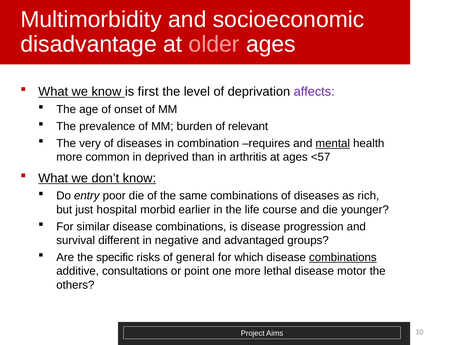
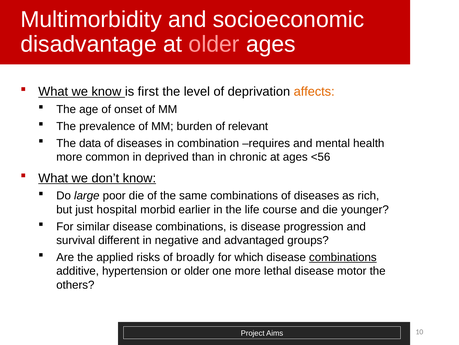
affects colour: purple -> orange
very: very -> data
mental underline: present -> none
arthritis: arthritis -> chronic
<57: <57 -> <56
entry: entry -> large
specific: specific -> applied
general: general -> broadly
consultations: consultations -> hypertension
or point: point -> older
